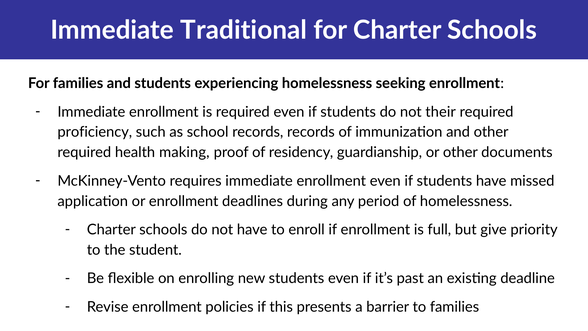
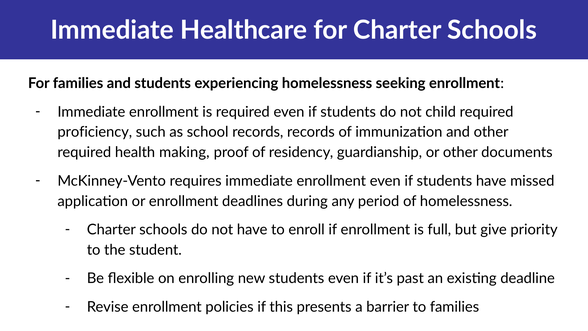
Traditional: Traditional -> Healthcare
their: their -> child
